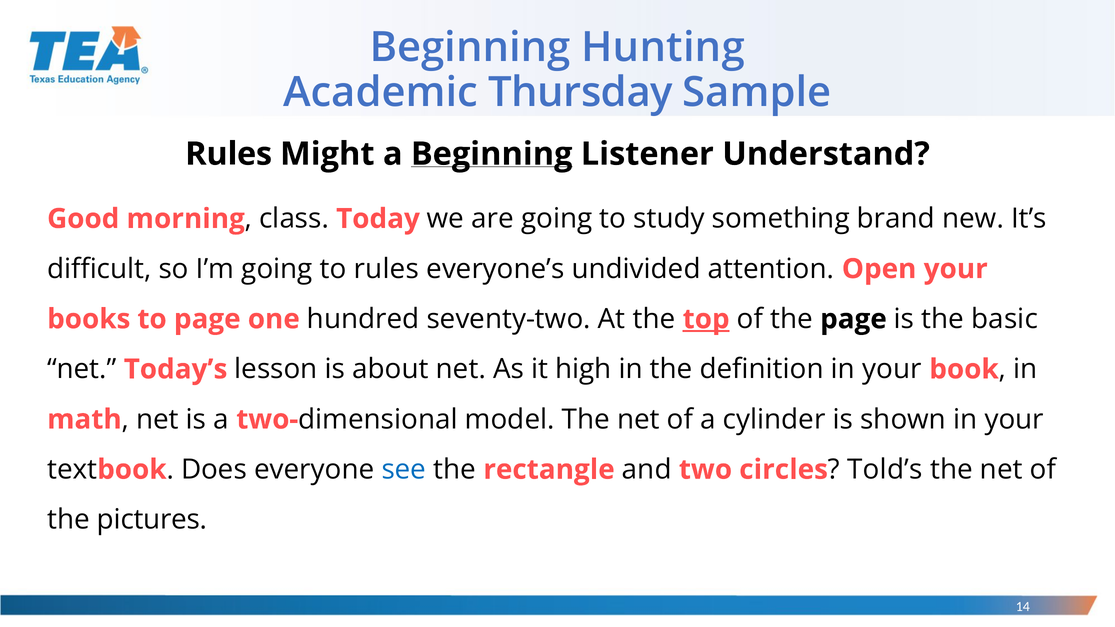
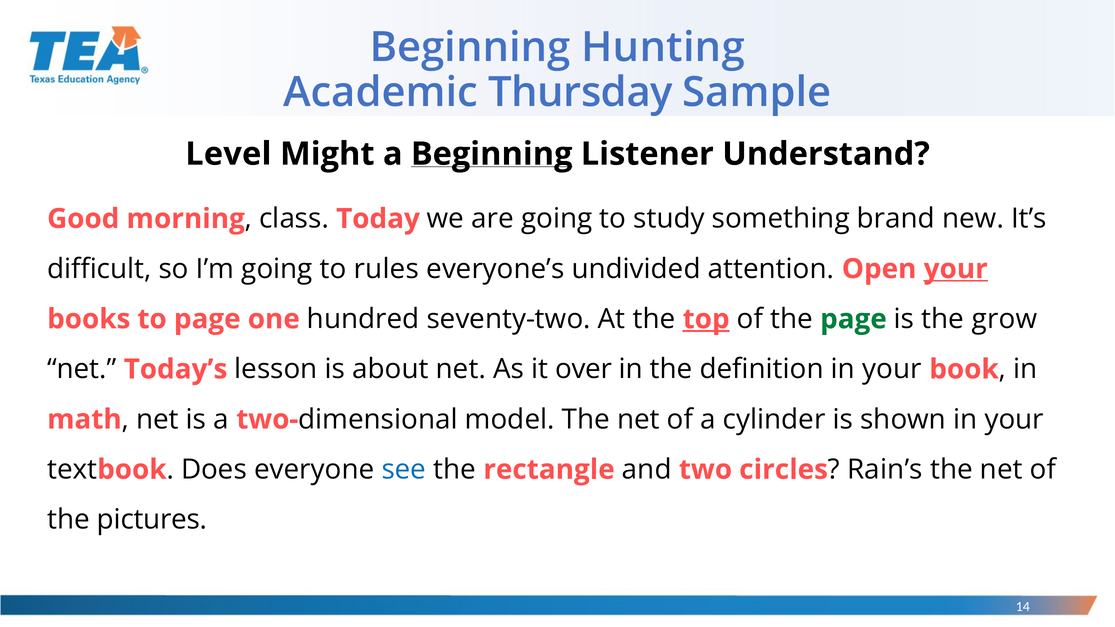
Rules at (229, 154): Rules -> Level
your at (956, 269) underline: none -> present
page at (853, 319) colour: black -> green
basic: basic -> grow
high: high -> over
Told’s: Told’s -> Rain’s
